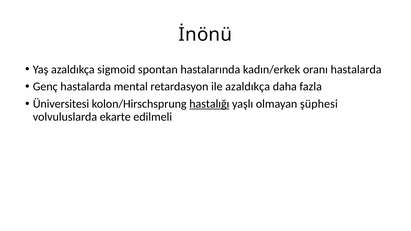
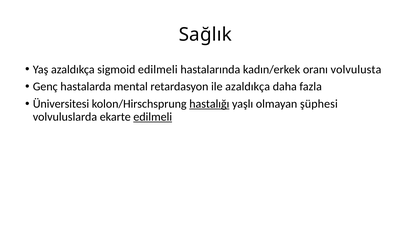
İnönü: İnönü -> Sağlık
sigmoid spontan: spontan -> edilmeli
oranı hastalarda: hastalarda -> volvulusta
edilmeli at (153, 117) underline: none -> present
